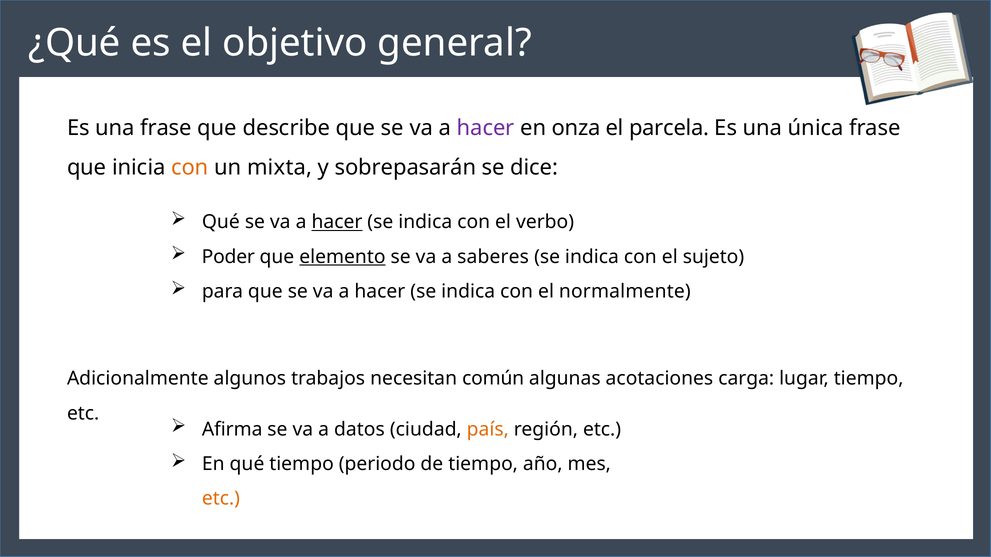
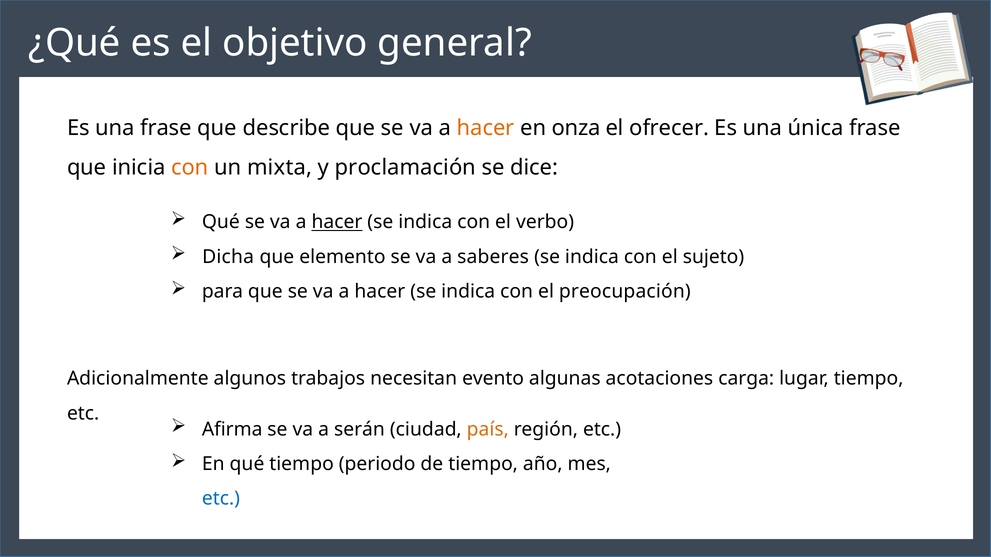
hacer at (486, 128) colour: purple -> orange
parcela: parcela -> ofrecer
sobrepasarán: sobrepasarán -> proclamación
Poder: Poder -> Dicha
elemento underline: present -> none
normalmente: normalmente -> preocupación
común: común -> evento
datos: datos -> serán
etc at (221, 499) colour: orange -> blue
